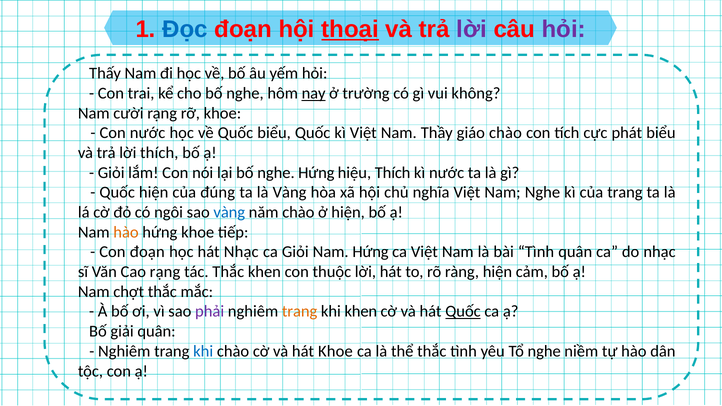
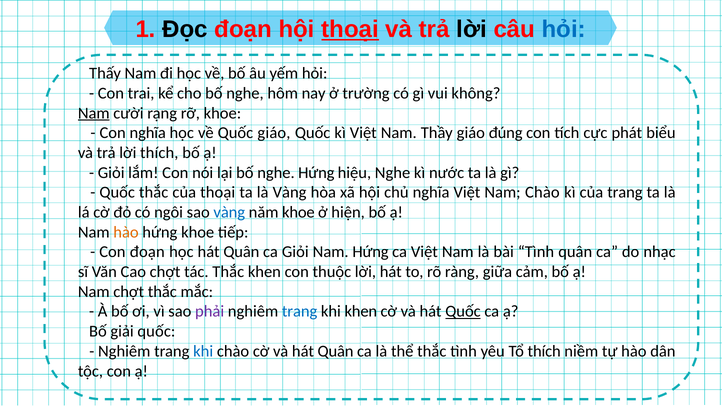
Đọc colour: blue -> black
lời at (472, 29) colour: purple -> black
hỏi at (564, 29) colour: purple -> blue
nay underline: present -> none
Nam at (94, 113) underline: none -> present
Con nước: nước -> nghĩa
Quốc biểu: biểu -> giáo
giáo chào: chào -> đúng
hiệu Thích: Thích -> Nghe
Quốc hiện: hiện -> thắc
của đúng: đúng -> thoại
Nam Nghe: Nghe -> Chào
năm chào: chào -> khoe
học hát Nhạc: Nhạc -> Quân
Cao rạng: rạng -> chợt
ràng hiện: hiện -> giữa
trang at (300, 312) colour: orange -> blue
giải quân: quân -> quốc
và hát Khoe: Khoe -> Quân
Tổ nghe: nghe -> thích
